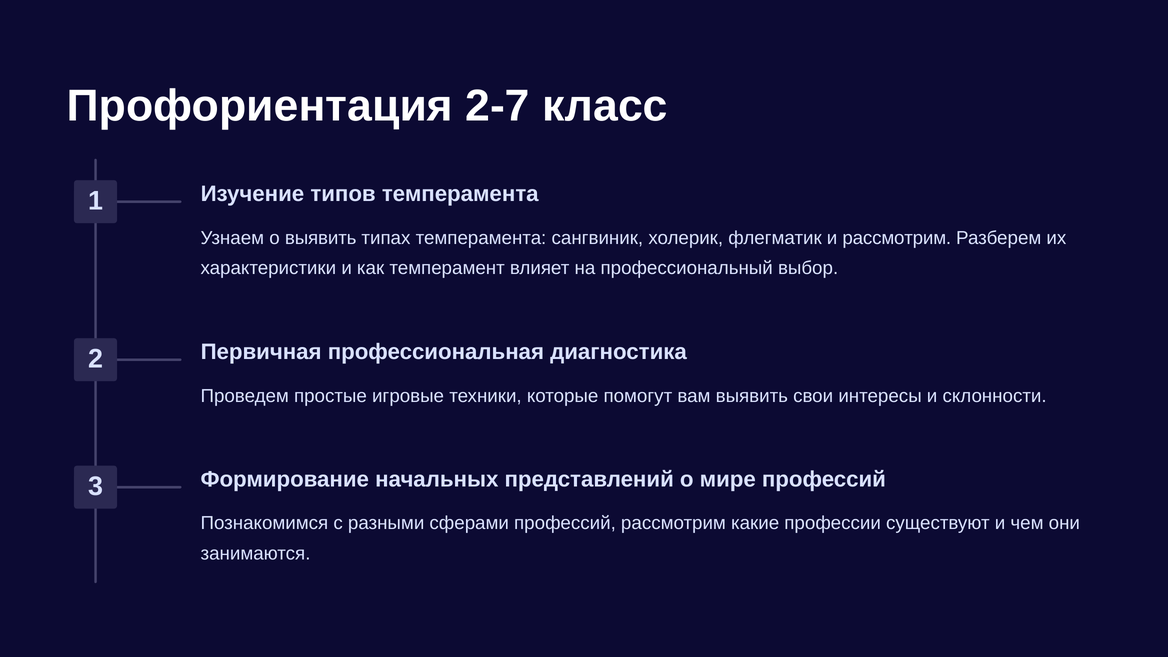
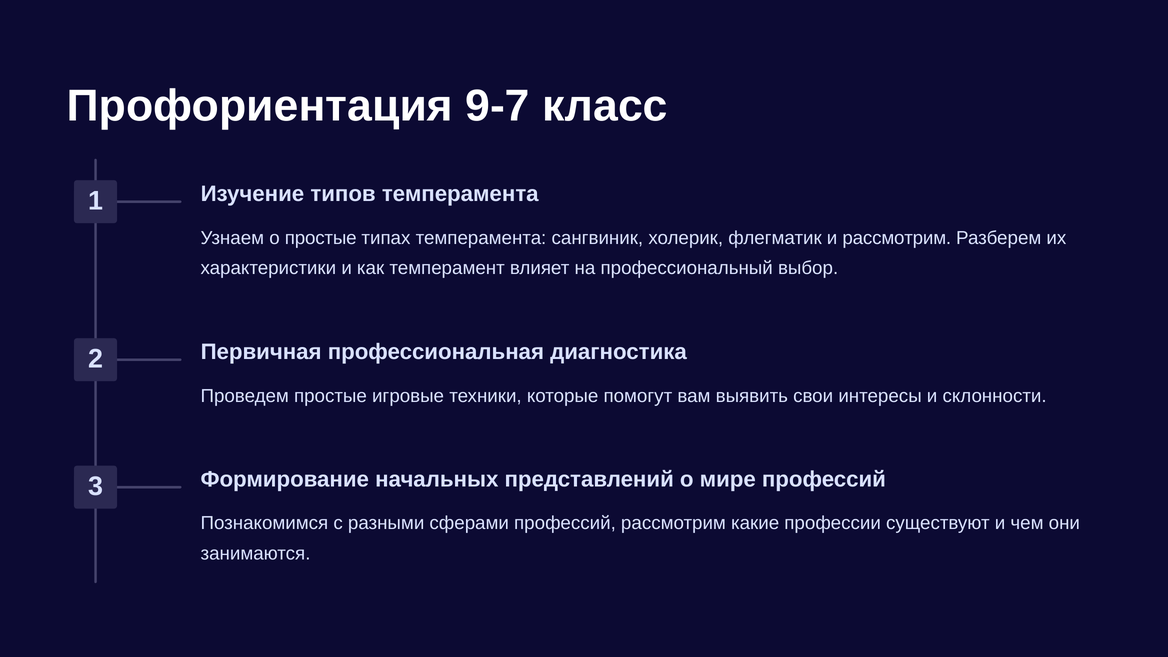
2-7: 2-7 -> 9-7
о выявить: выявить -> простые
